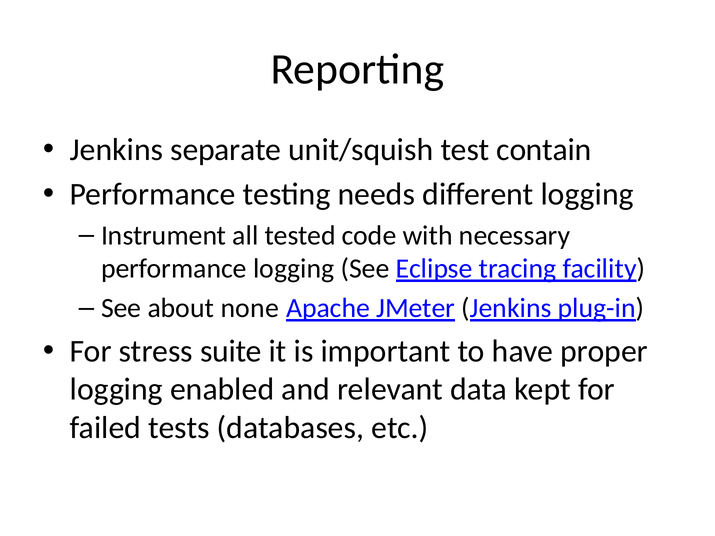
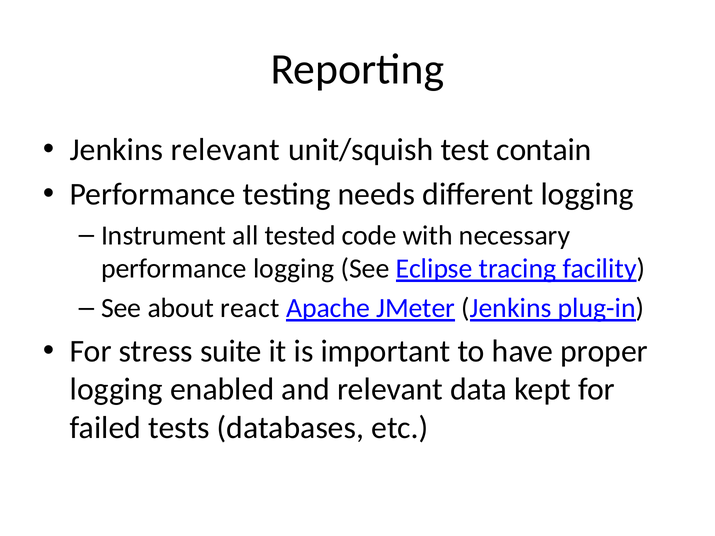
Jenkins separate: separate -> relevant
none: none -> react
